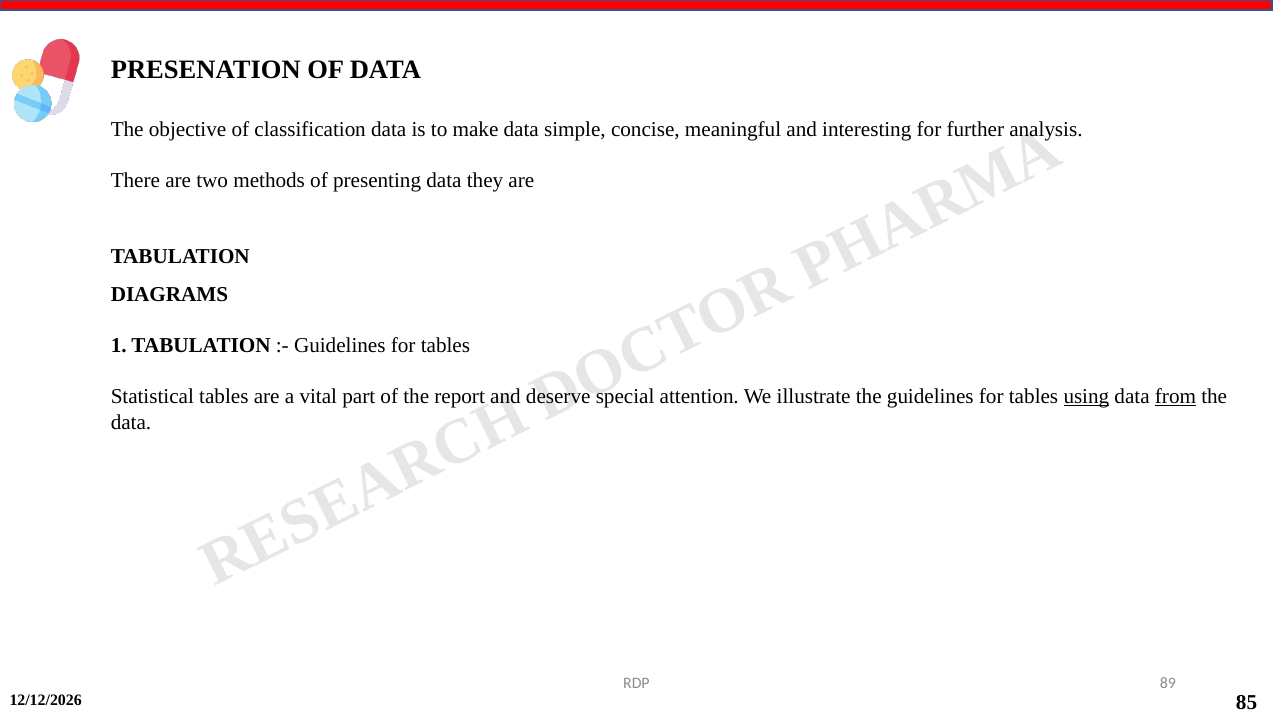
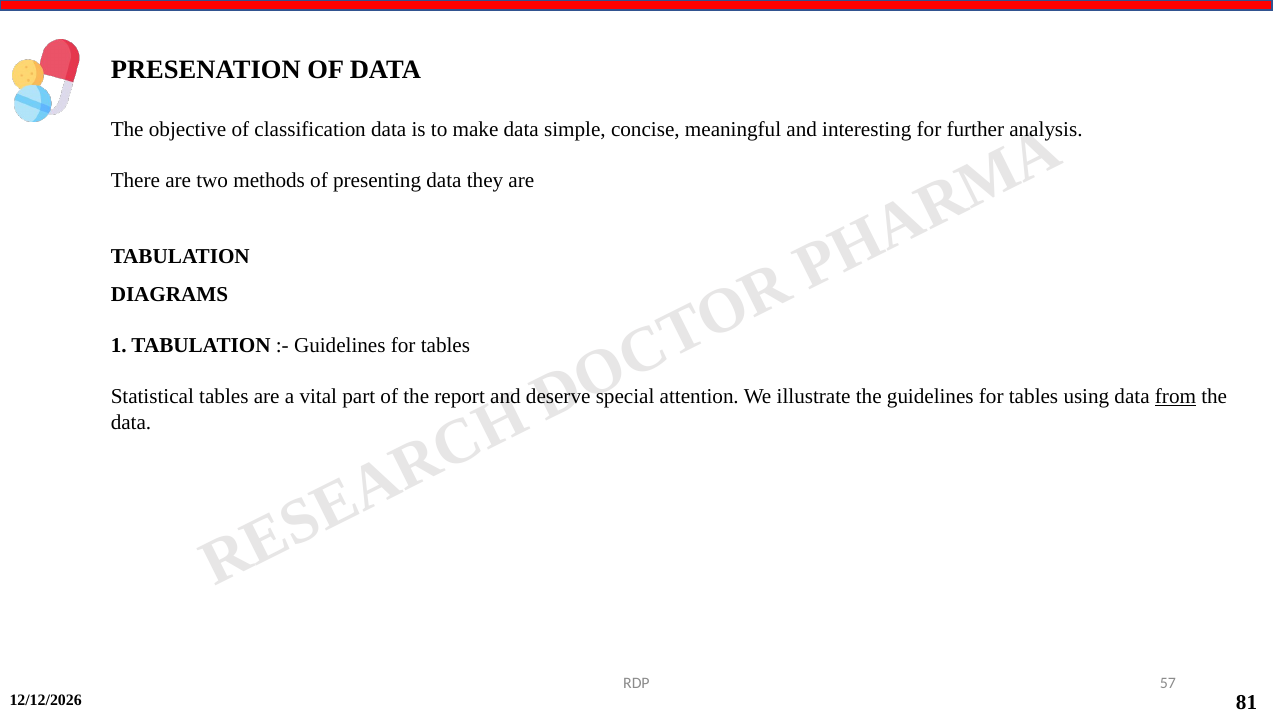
using underline: present -> none
89: 89 -> 57
85: 85 -> 81
